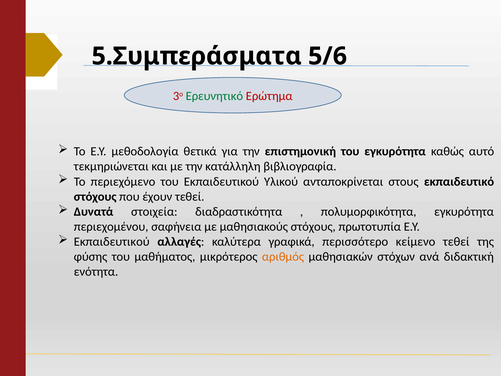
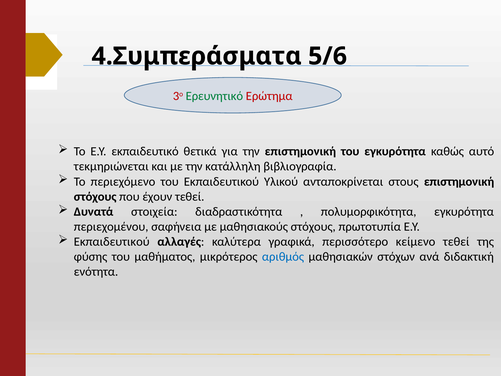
5.Συμπεράσματα: 5.Συμπεράσματα -> 4.Συμπεράσματα
μεθοδολογία: μεθοδολογία -> εκπαιδευτικό
στους εκπαιδευτικό: εκπαιδευτικό -> επιστημονική
αριθμός colour: orange -> blue
